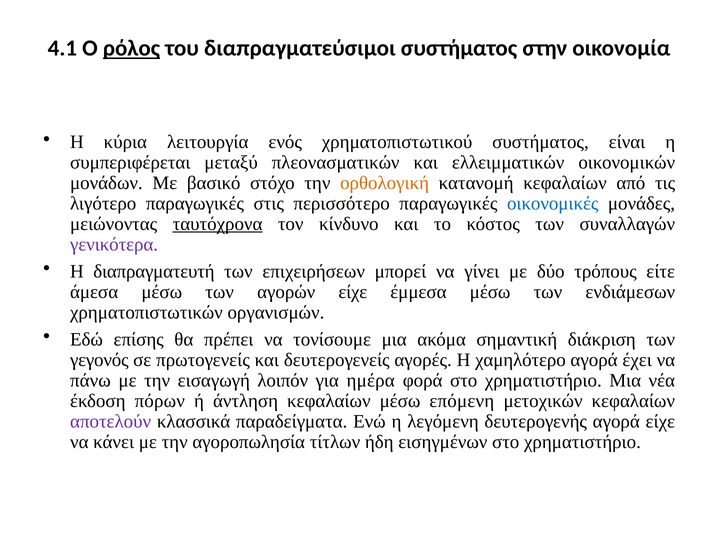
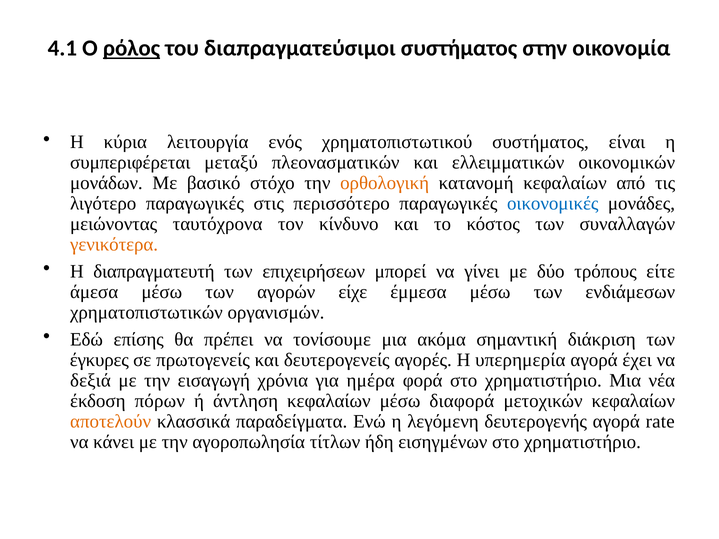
ταυτόχρονα underline: present -> none
γενικότερα colour: purple -> orange
γεγονός: γεγονός -> έγκυρες
χαμηλότερο: χαμηλότερο -> υπερημερία
πάνω: πάνω -> δεξιά
λοιπόν: λοιπόν -> χρόνια
επόμενη: επόμενη -> διαφορά
αποτελούν colour: purple -> orange
αγορά είχε: είχε -> rate
